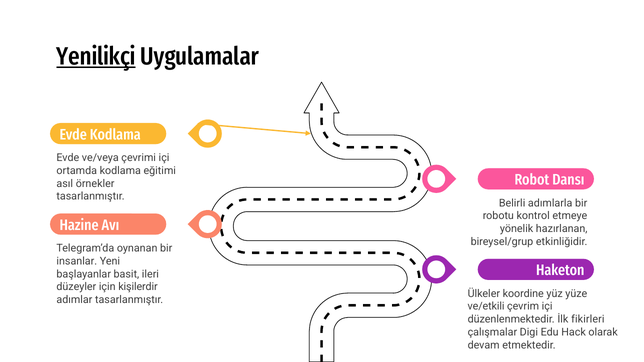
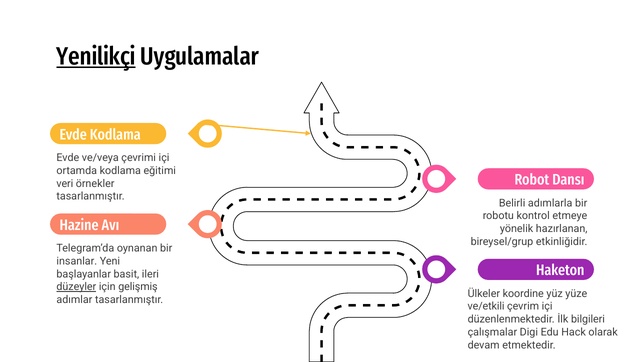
asıl: asıl -> veri
düzeyler underline: none -> present
kişilerdir: kişilerdir -> gelişmiş
fikirleri: fikirleri -> bilgileri
